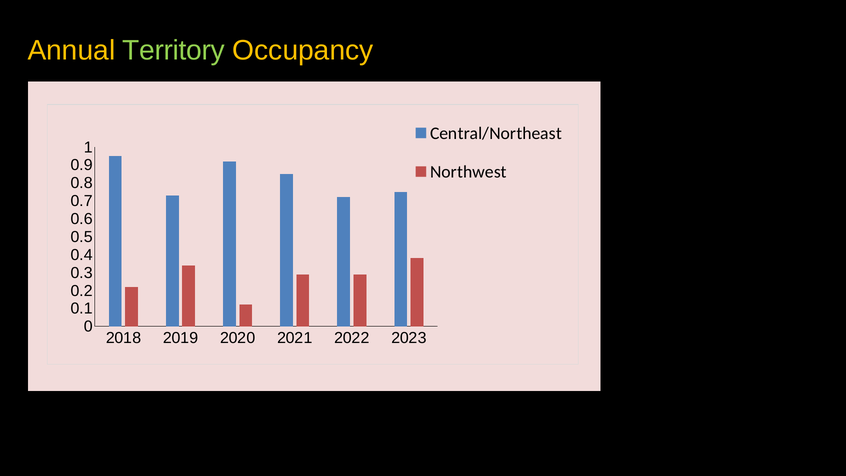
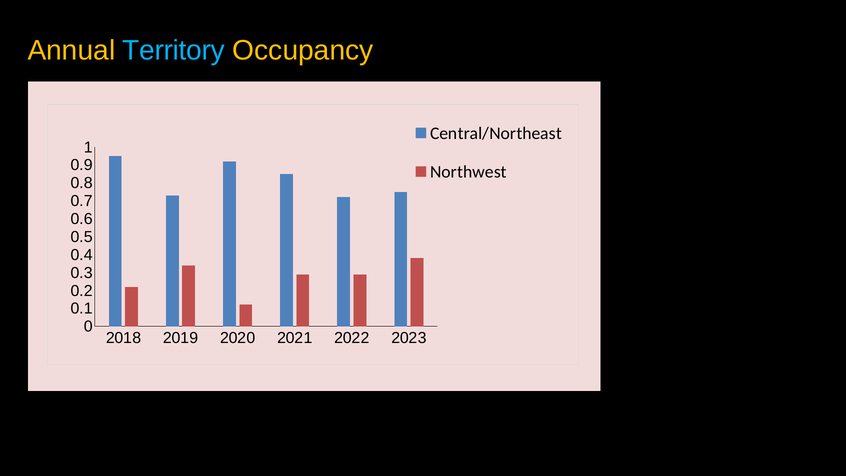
Territory colour: light green -> light blue
